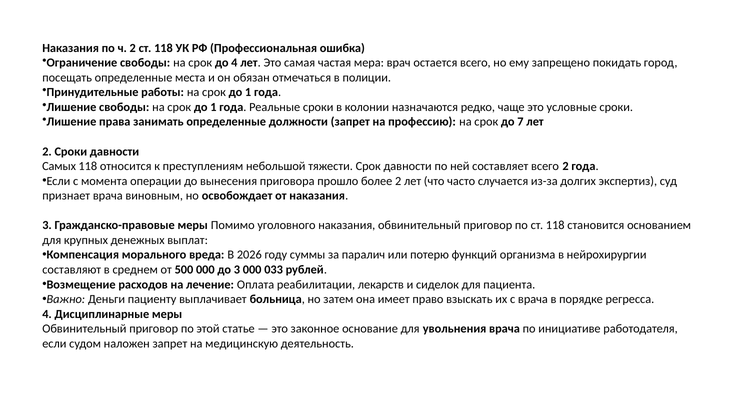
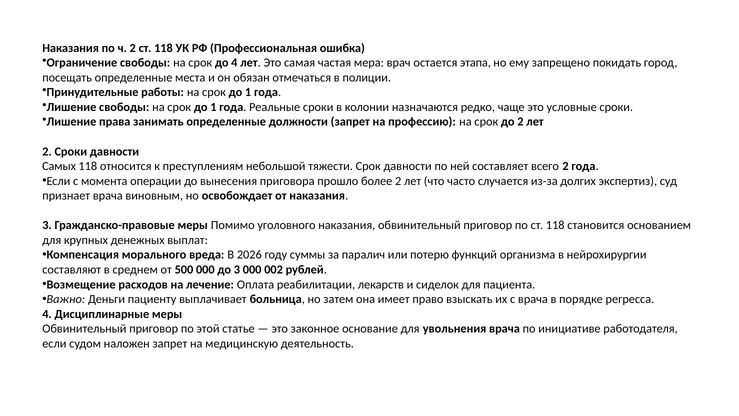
остается всего: всего -> этапа
до 7: 7 -> 2
033: 033 -> 002
